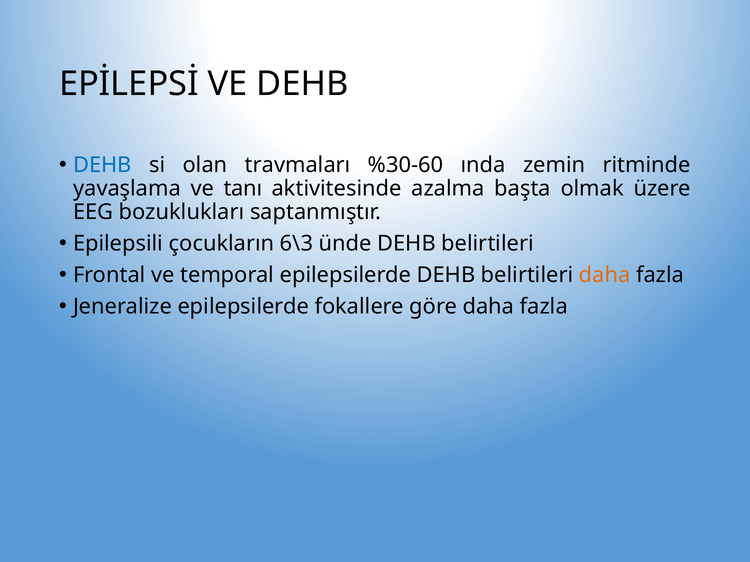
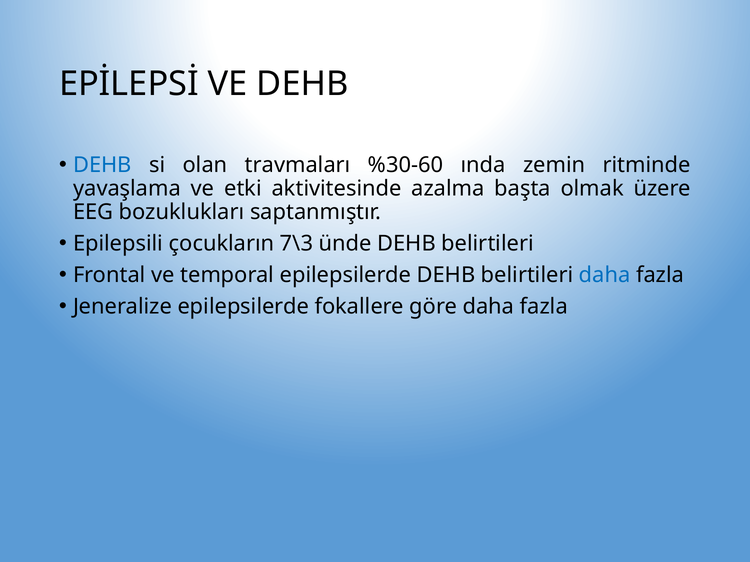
tanı: tanı -> etki
6\3: 6\3 -> 7\3
daha at (605, 275) colour: orange -> blue
